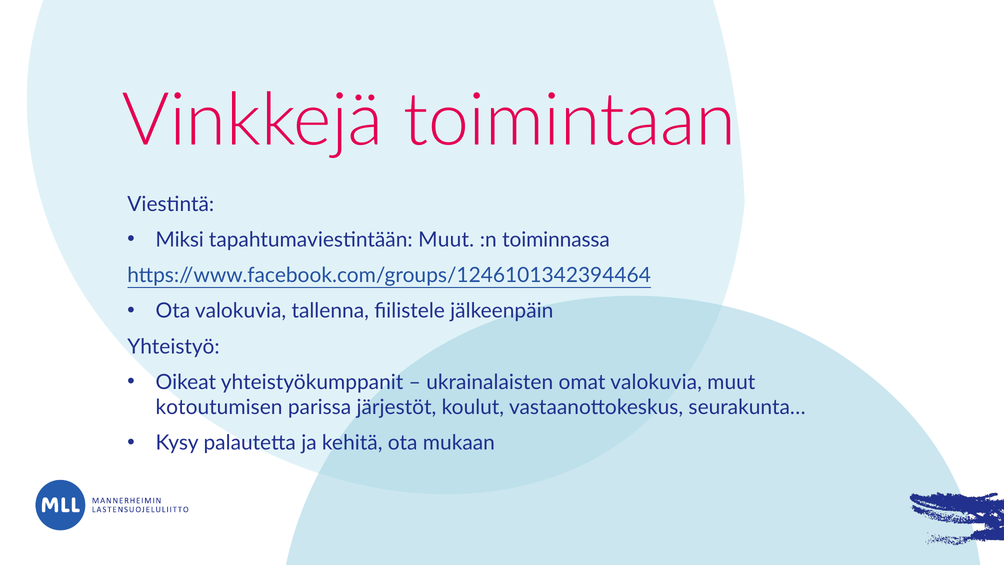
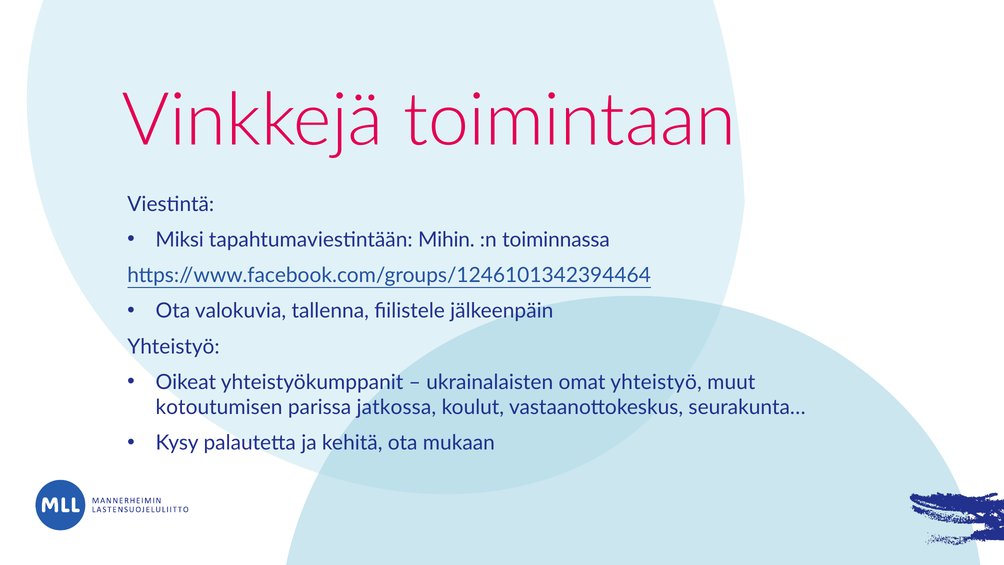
tapahtumaviestintään Muut: Muut -> Mihin
omat valokuvia: valokuvia -> yhteistyö
järjestöt: järjestöt -> jatkossa
